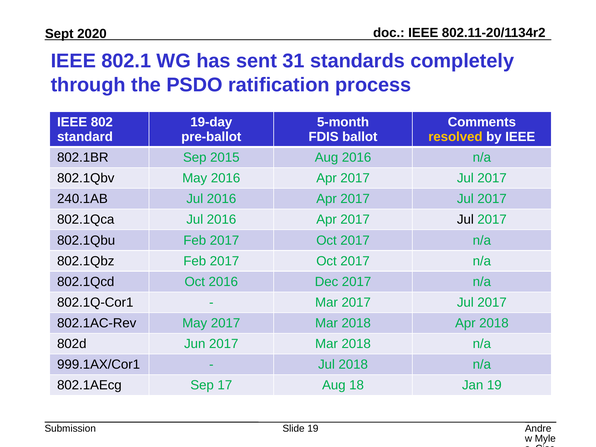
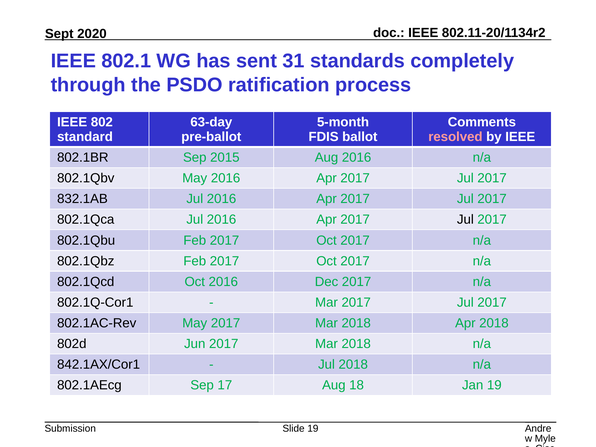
19-day: 19-day -> 63-day
resolved colour: yellow -> pink
240.1AB: 240.1AB -> 832.1AB
999.1AX/Cor1: 999.1AX/Cor1 -> 842.1AX/Cor1
